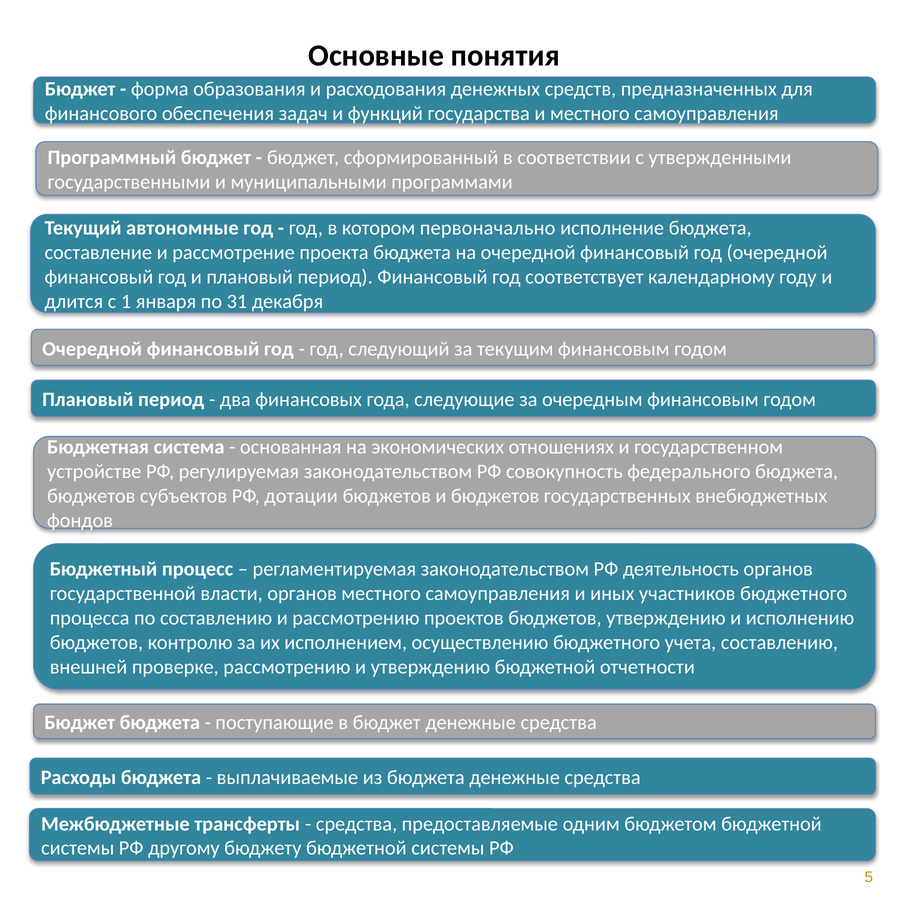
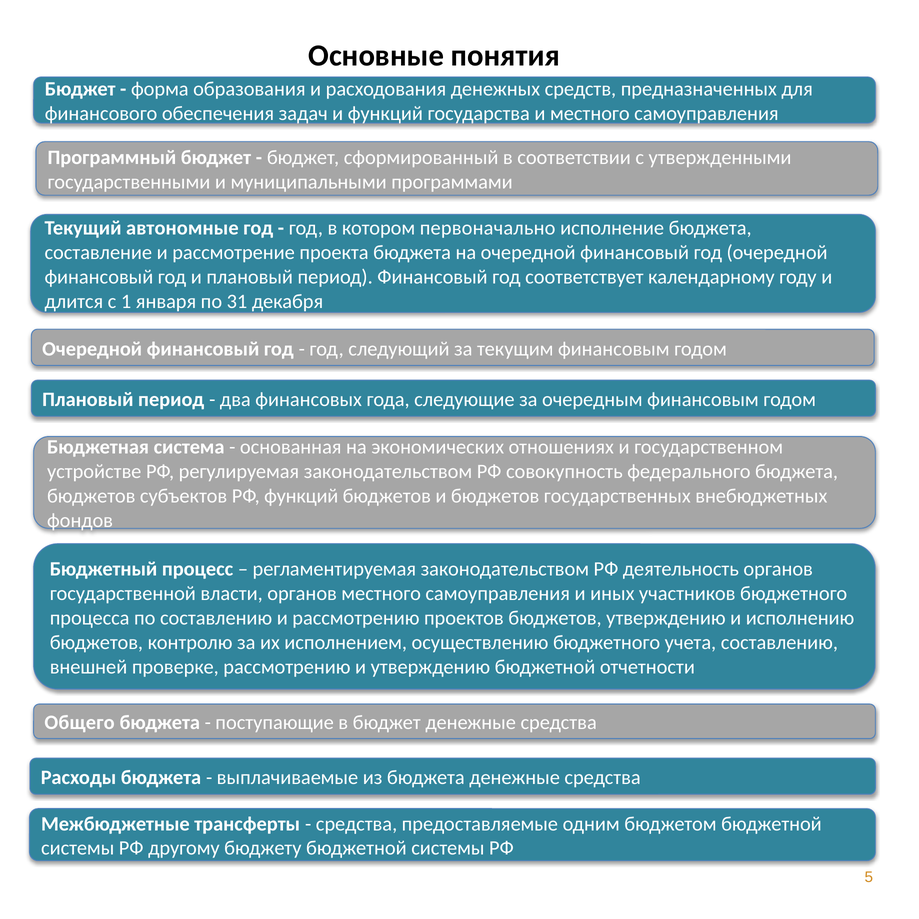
РФ дотации: дотации -> функций
Бюджет at (80, 723): Бюджет -> Общего
